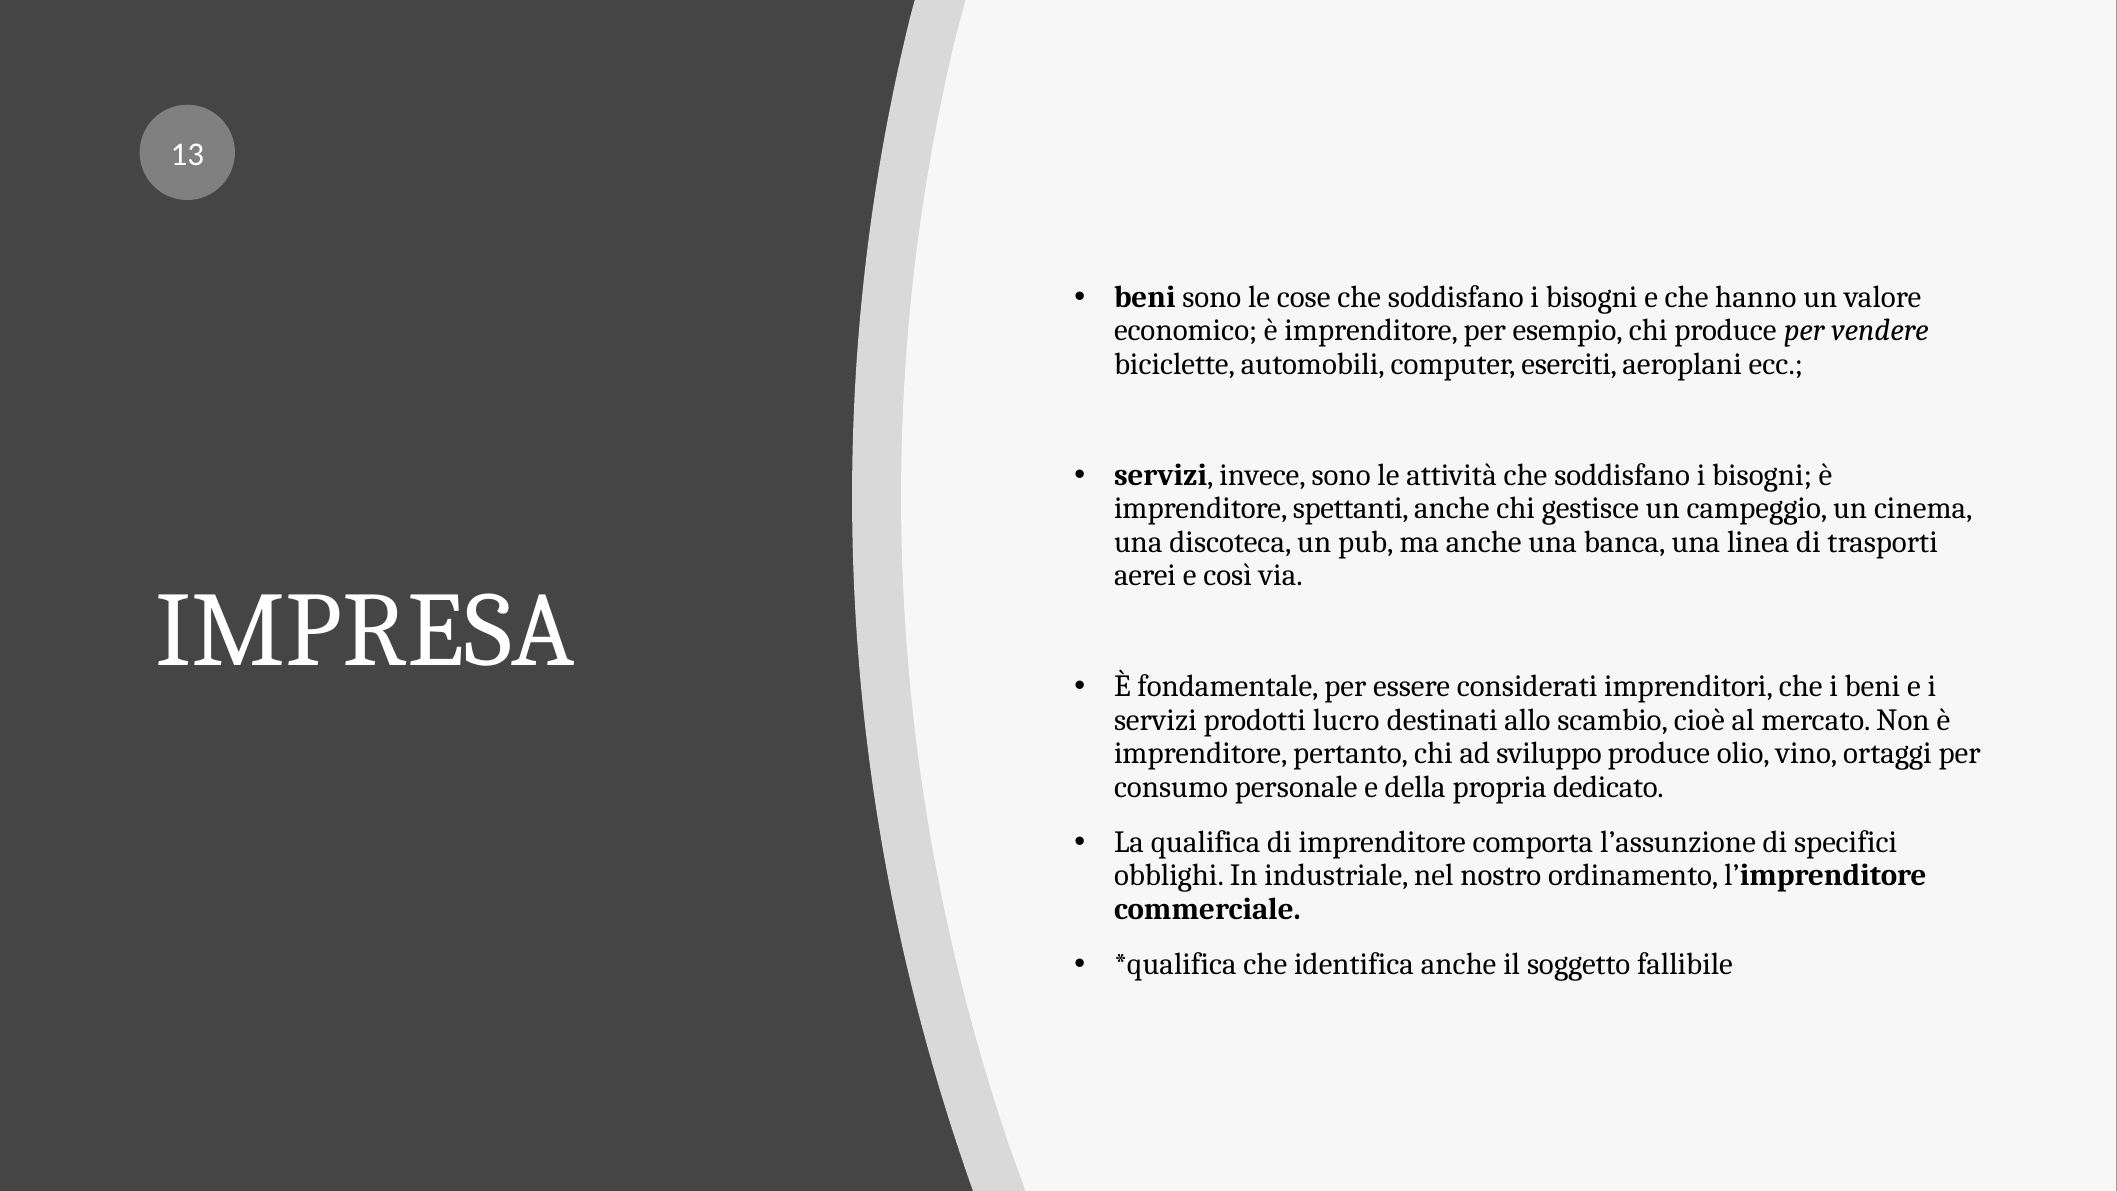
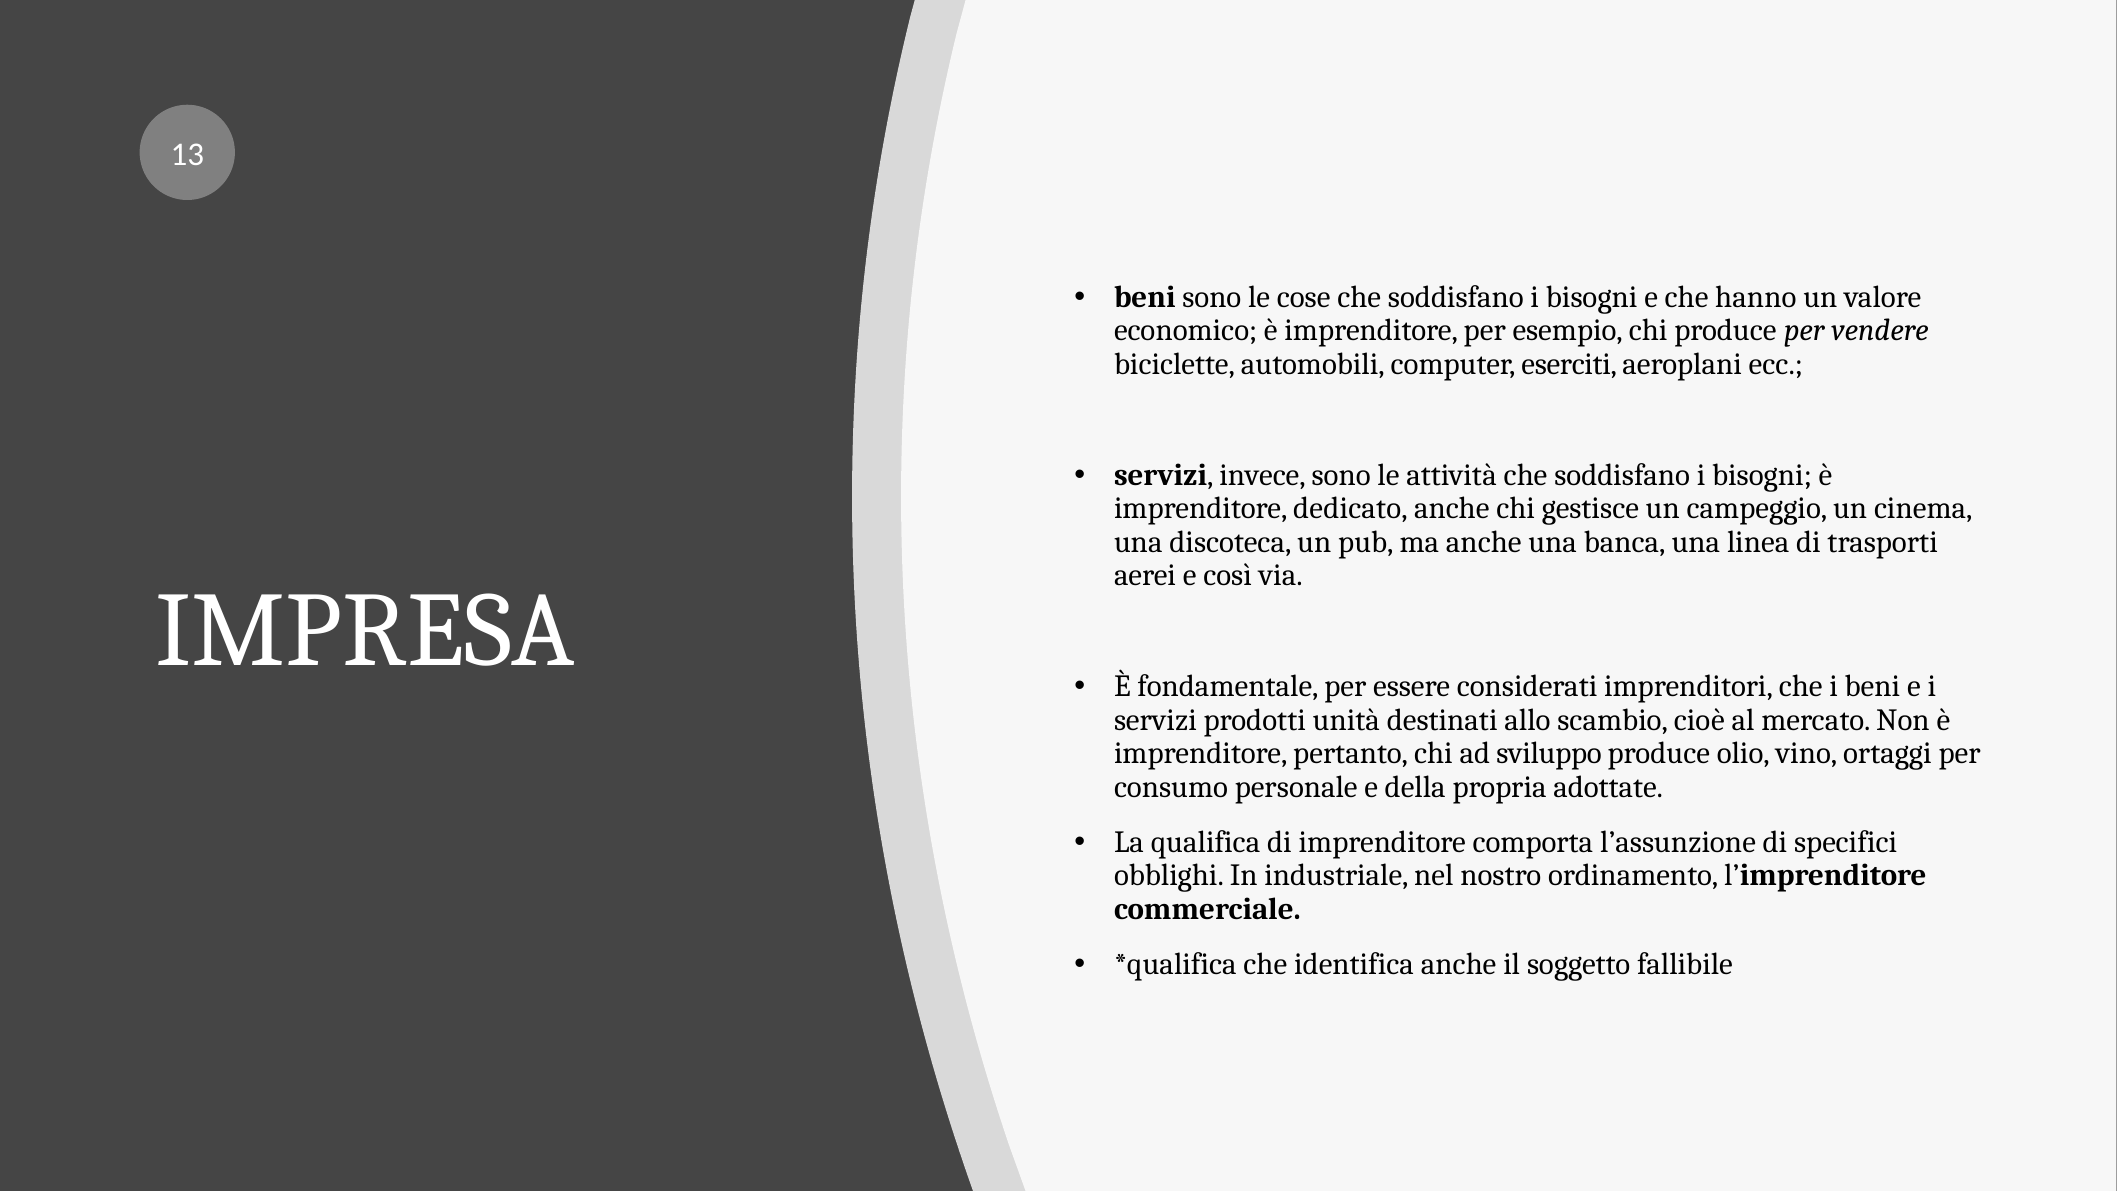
spettanti: spettanti -> dedicato
lucro: lucro -> unità
dedicato: dedicato -> adottate
